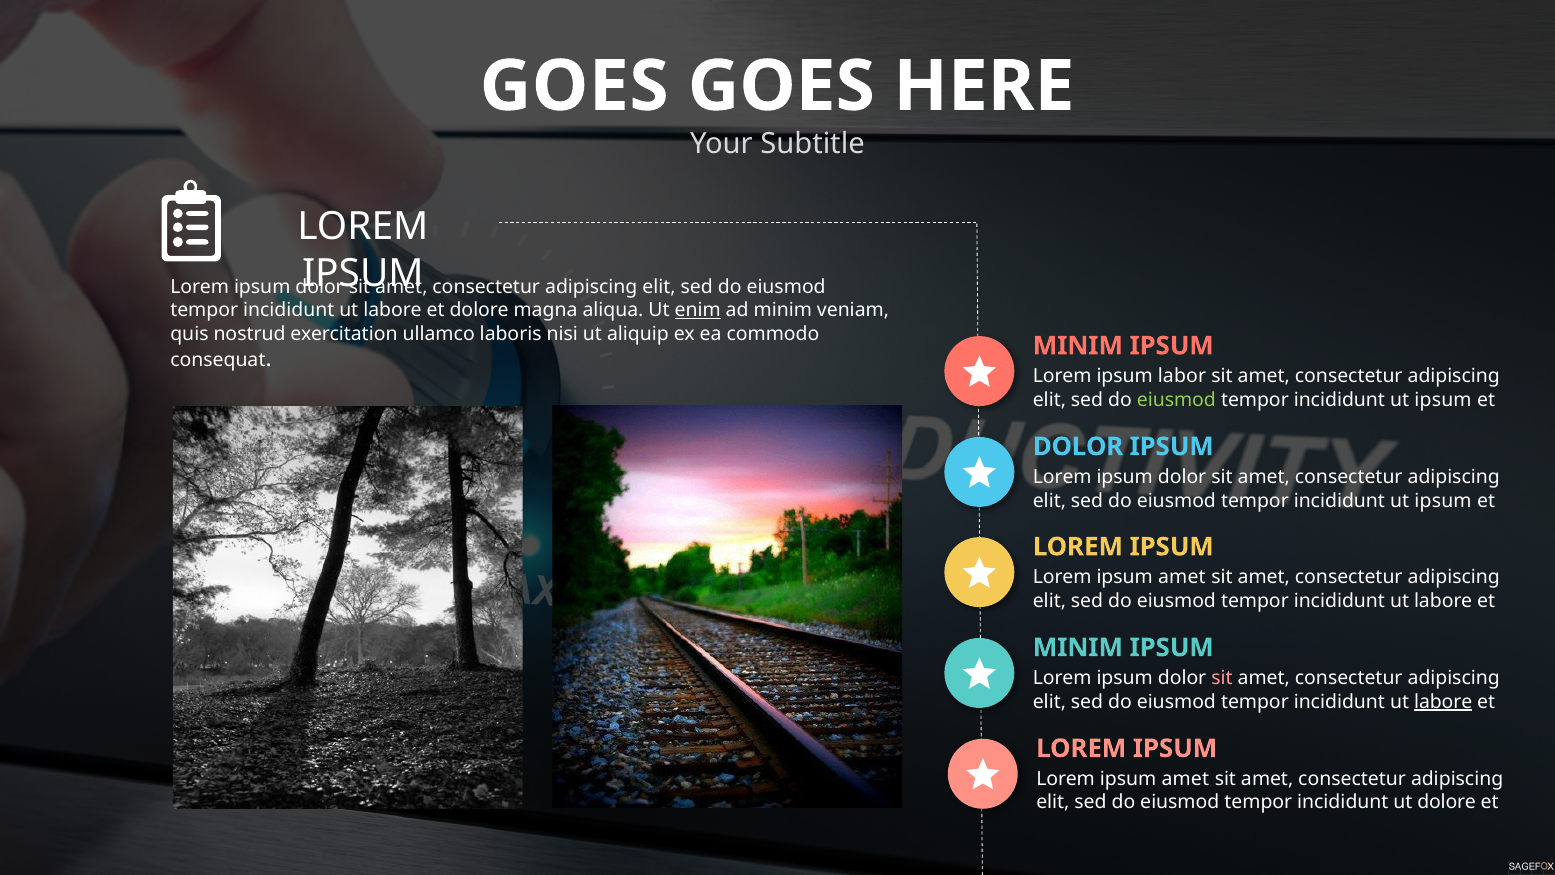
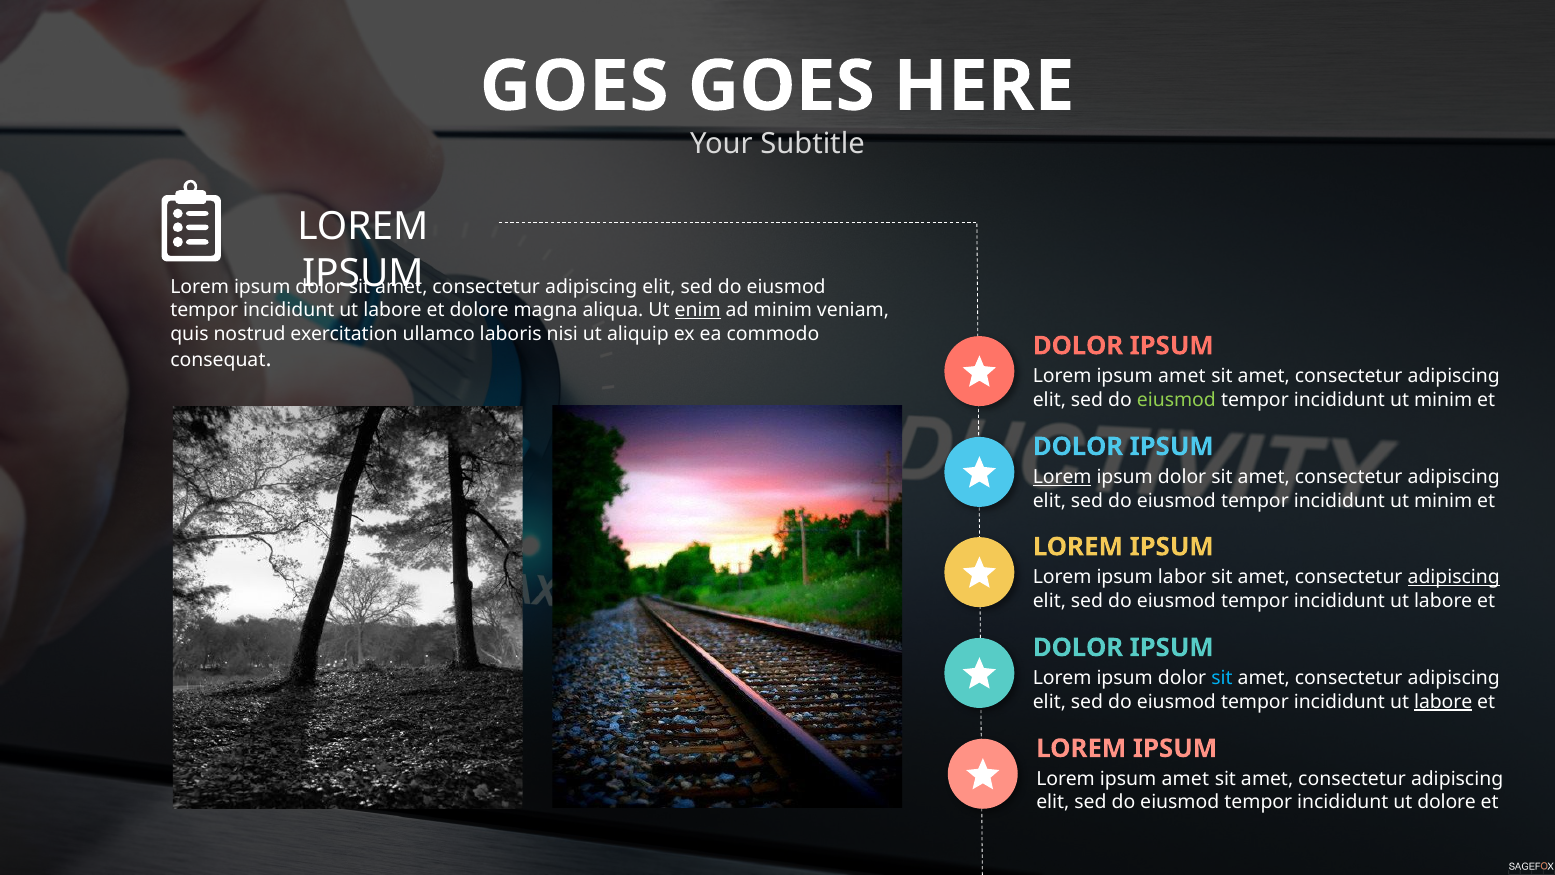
MINIM at (1078, 346): MINIM -> DOLOR
labor at (1182, 376): labor -> amet
ipsum at (1443, 400): ipsum -> minim
Lorem at (1062, 477) underline: none -> present
ipsum at (1443, 500): ipsum -> minim
amet at (1182, 577): amet -> labor
adipiscing at (1454, 577) underline: none -> present
MINIM at (1078, 647): MINIM -> DOLOR
sit at (1222, 678) colour: pink -> light blue
